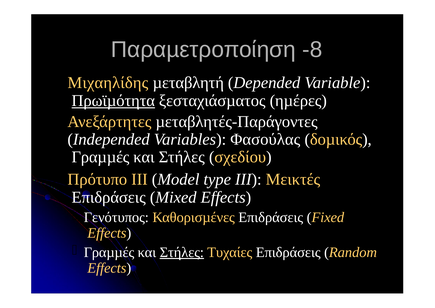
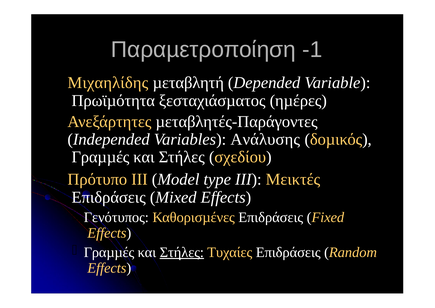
-8: -8 -> -1
Πρωϊµότητα underline: present -> none
Φασούλας: Φασούλας -> Ανάλυσης
